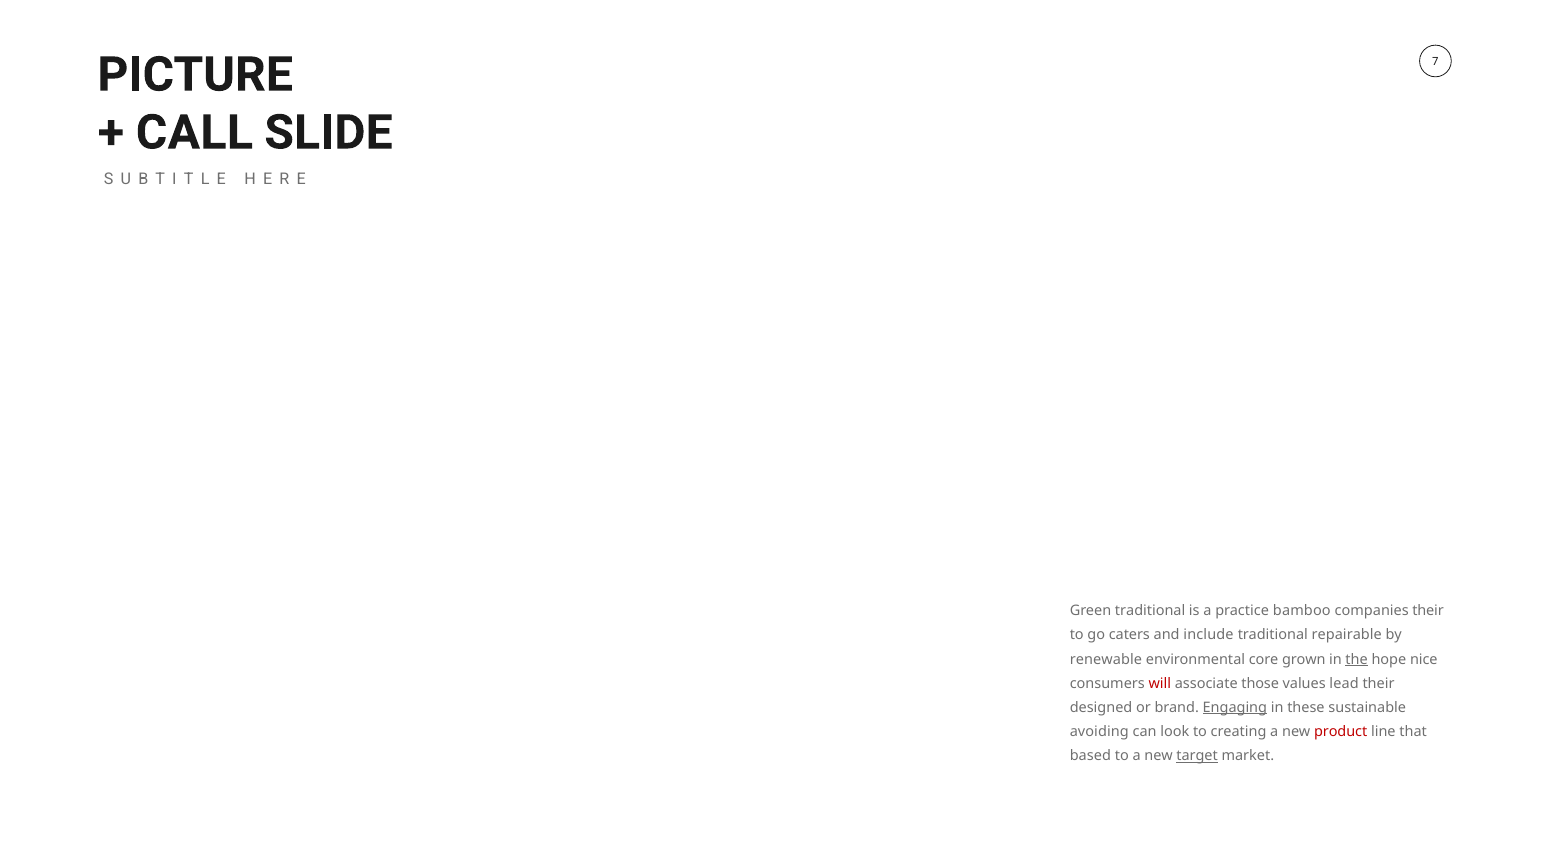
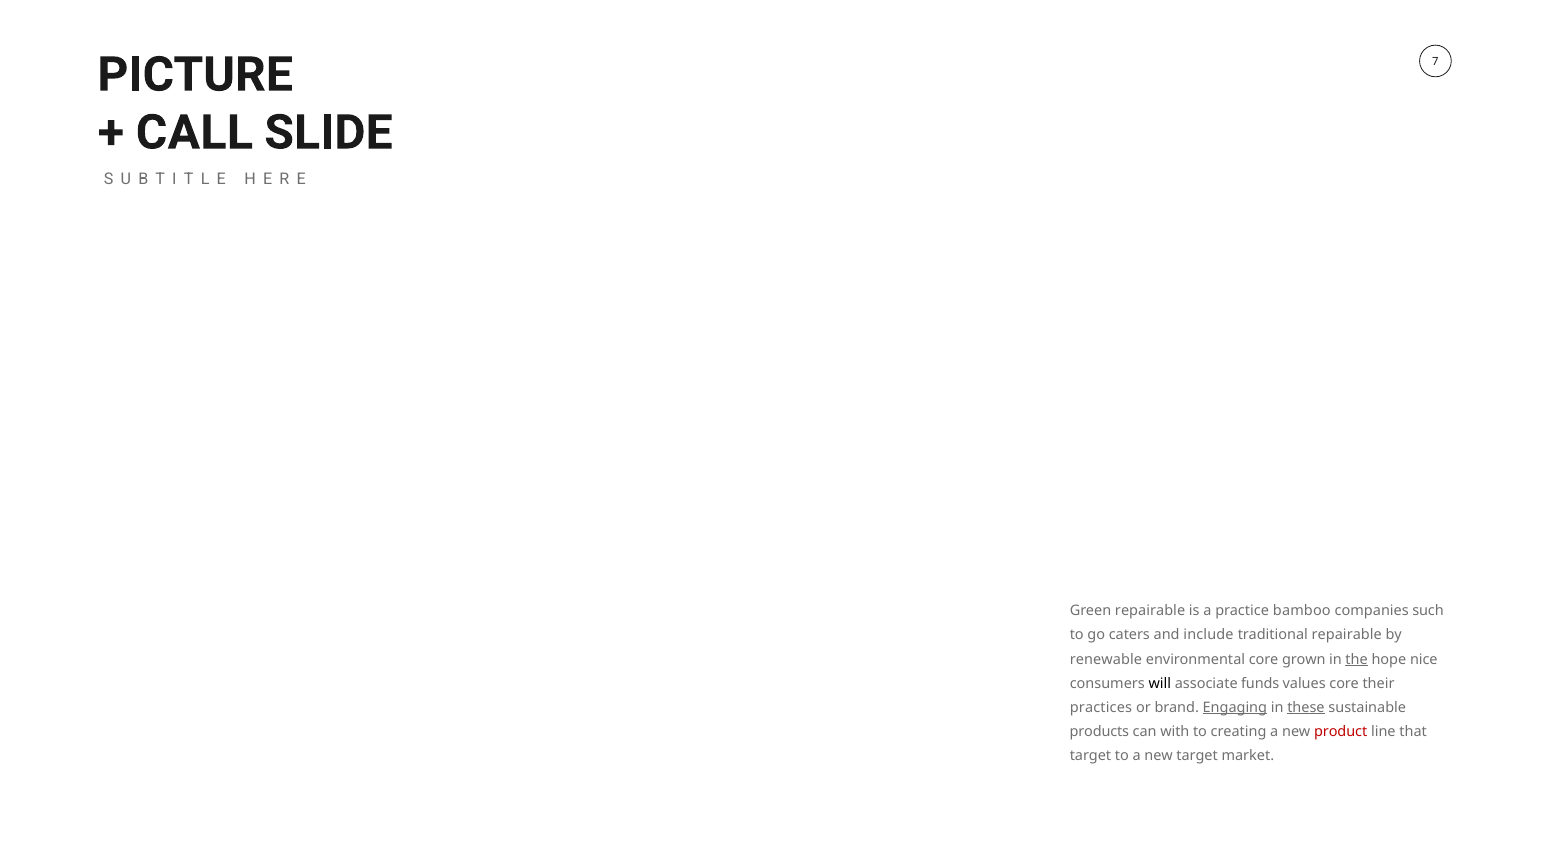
Green traditional: traditional -> repairable
companies their: their -> such
will colour: red -> black
those: those -> funds
values lead: lead -> core
designed: designed -> practices
these underline: none -> present
avoiding: avoiding -> products
look: look -> with
based at (1090, 756): based -> target
target at (1197, 756) underline: present -> none
